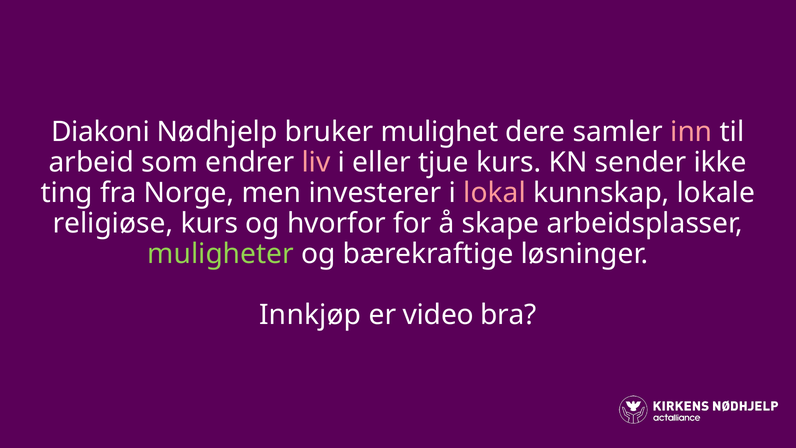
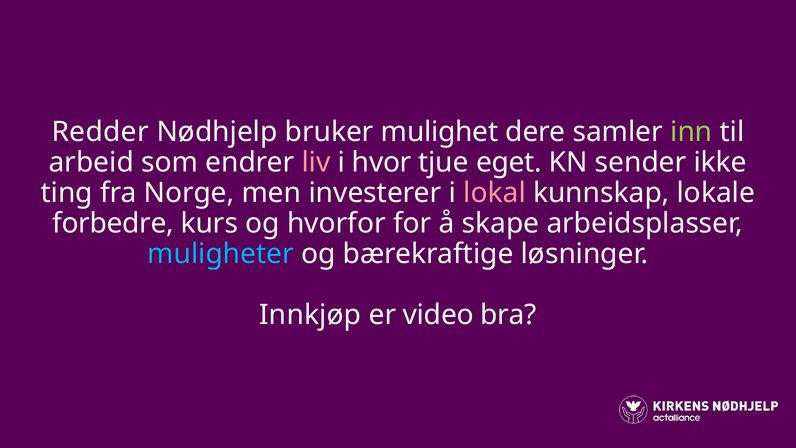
Diakoni: Diakoni -> Redder
inn colour: pink -> light green
eller: eller -> hvor
tjue kurs: kurs -> eget
religiøse: religiøse -> forbedre
muligheter colour: light green -> light blue
